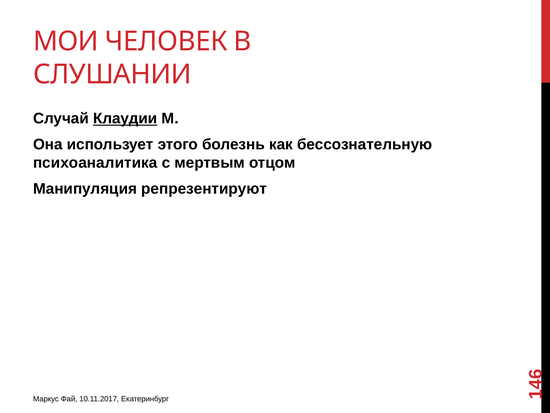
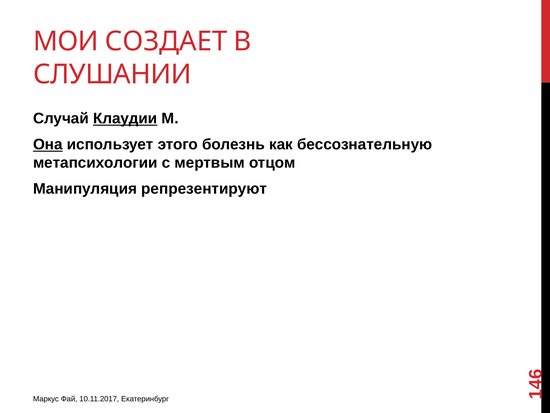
ЧЕЛОВЕК: ЧЕЛОВЕК -> СОЗДАЕТ
Она underline: none -> present
психоаналитика: психоаналитика -> метапсихологии
